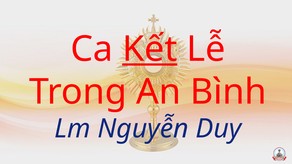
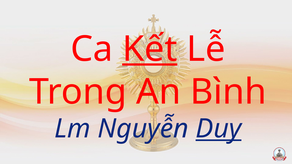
Duy underline: none -> present
